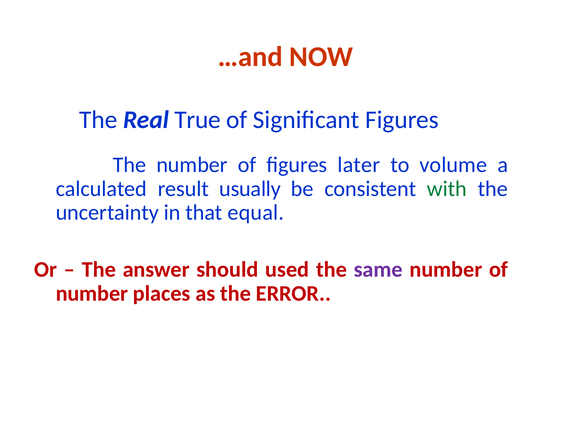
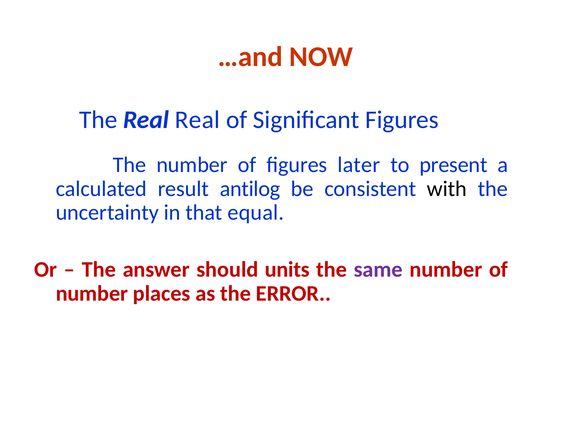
Real True: True -> Real
volume: volume -> present
usually: usually -> antilog
with colour: green -> black
used: used -> units
